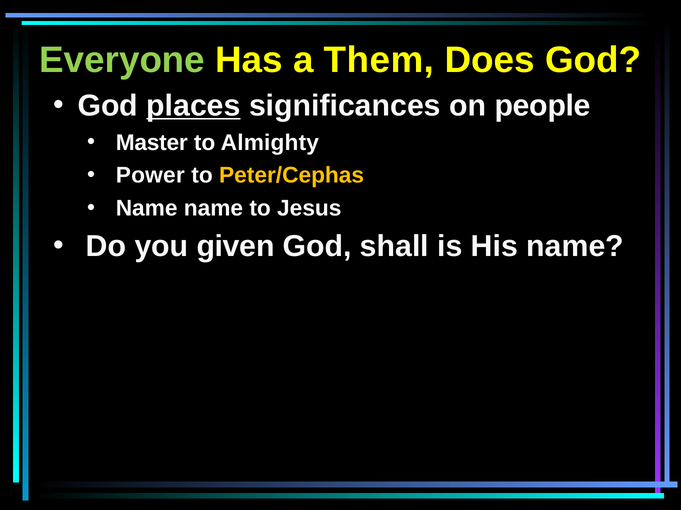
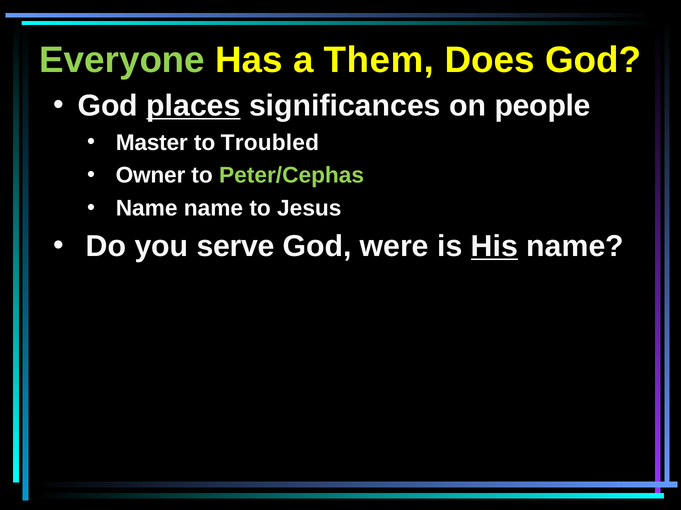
Almighty: Almighty -> Troubled
Power: Power -> Owner
Peter/Cephas colour: yellow -> light green
given: given -> serve
shall: shall -> were
His underline: none -> present
